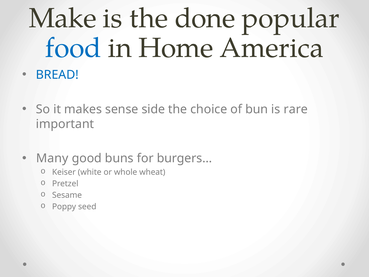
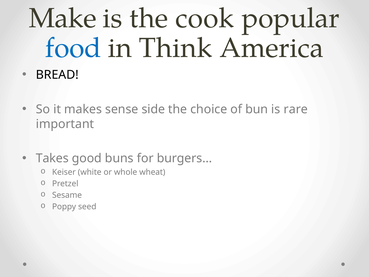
done: done -> cook
Home: Home -> Think
BREAD colour: blue -> black
Many: Many -> Takes
